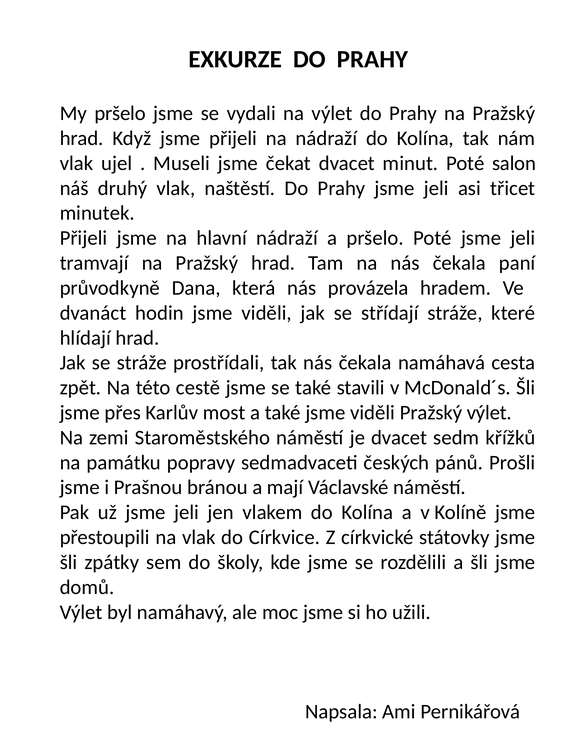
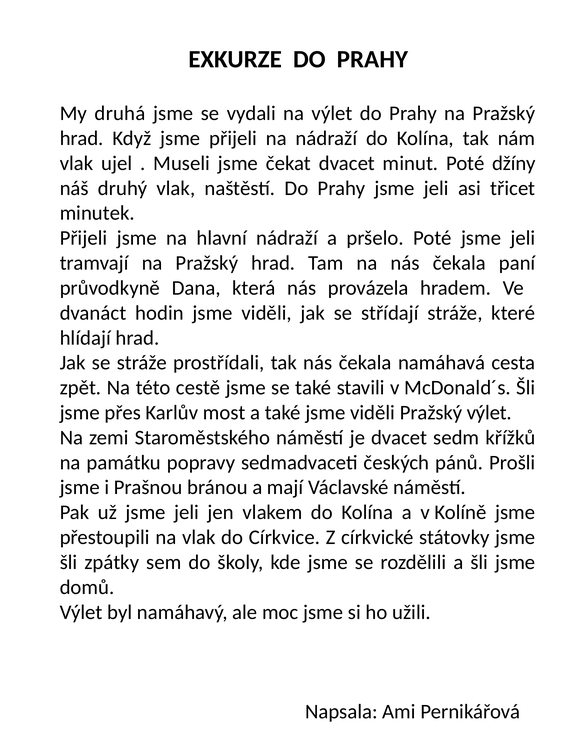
My pršelo: pršelo -> druhá
salon: salon -> džíny
